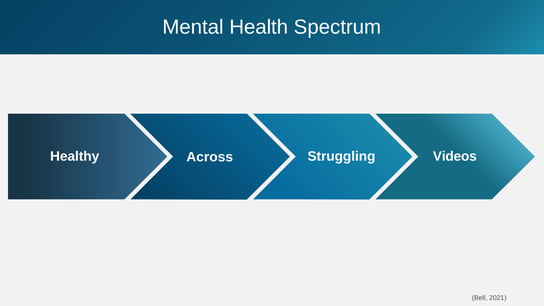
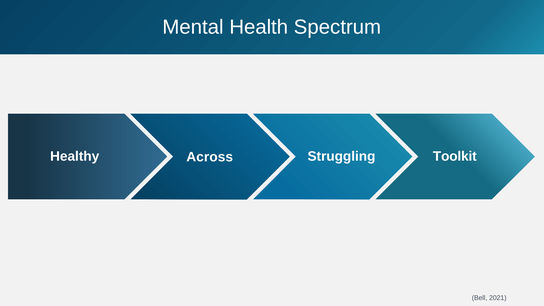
Videos: Videos -> Toolkit
